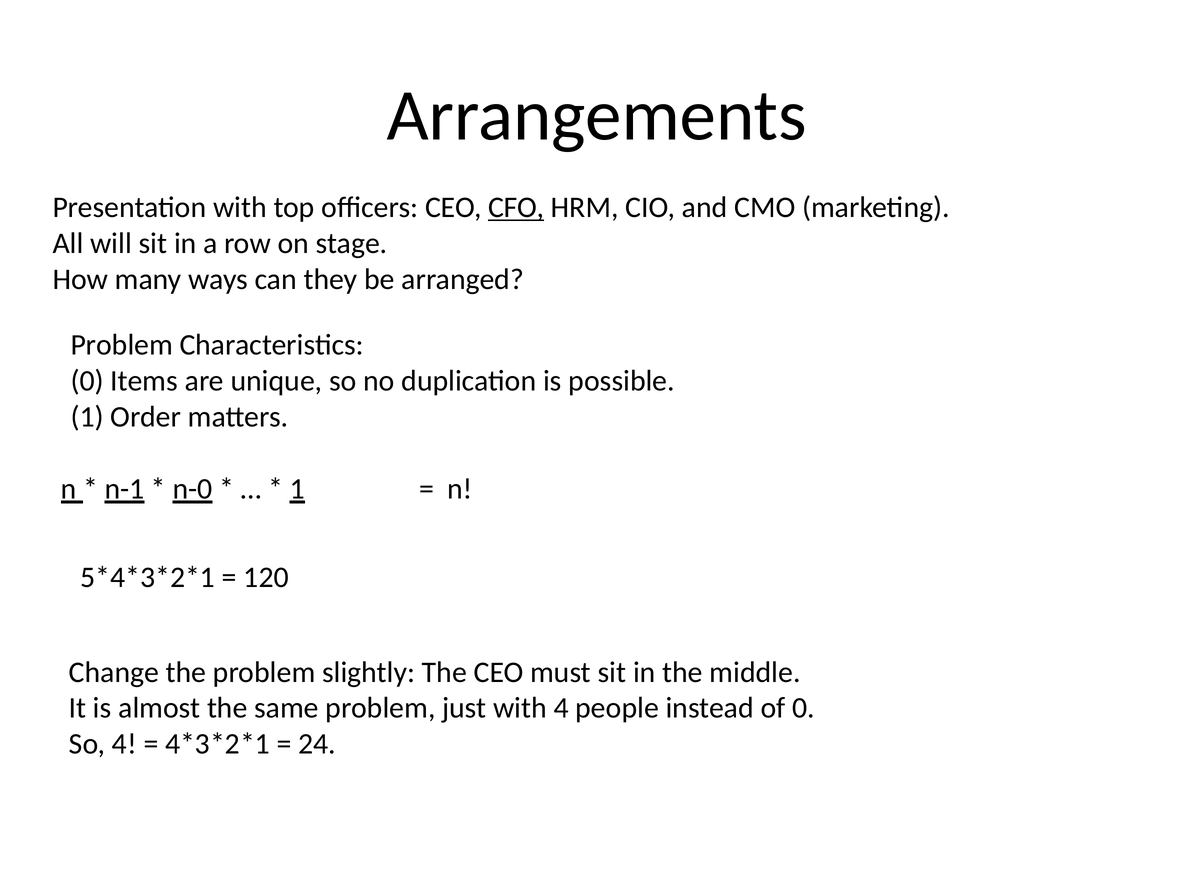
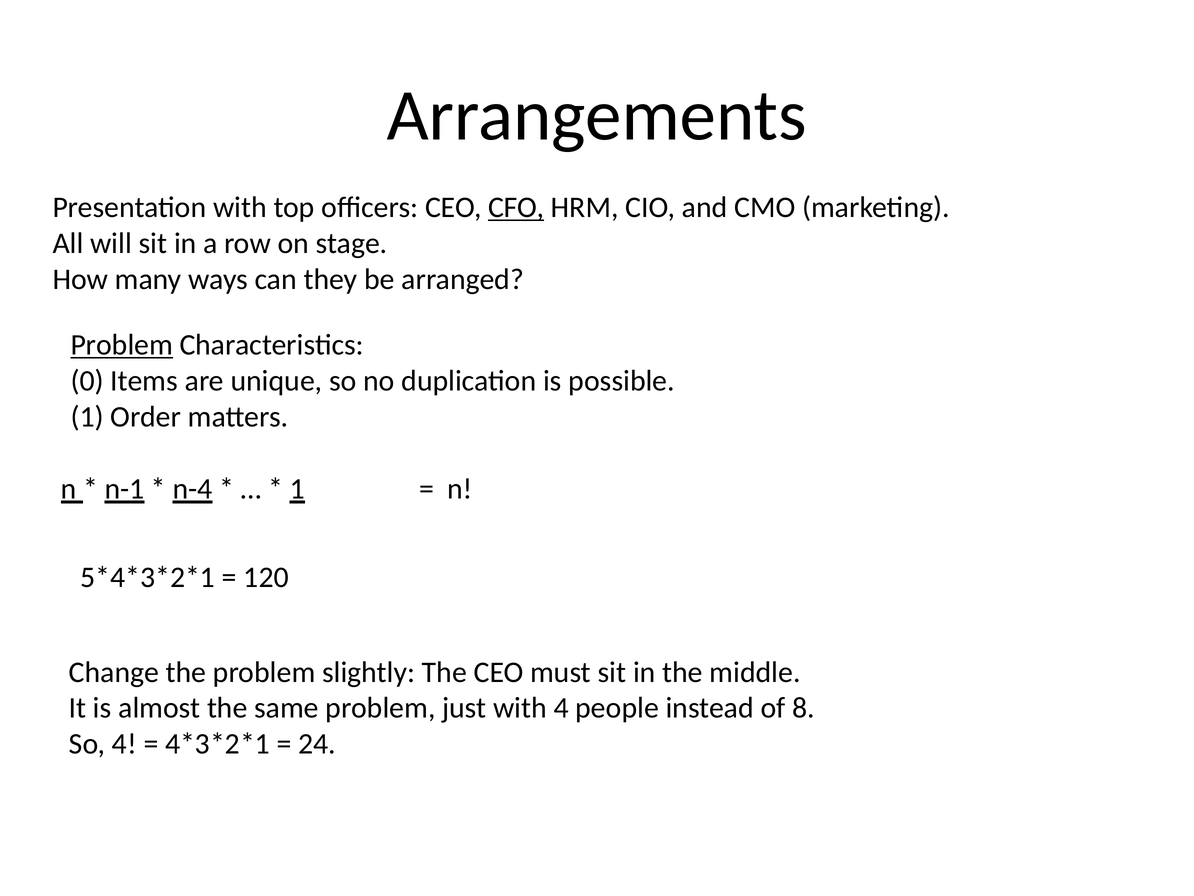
Problem at (122, 345) underline: none -> present
n-0: n-0 -> n-4
of 0: 0 -> 8
